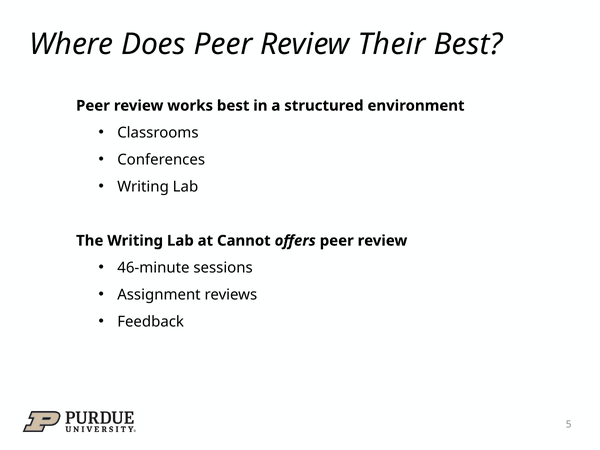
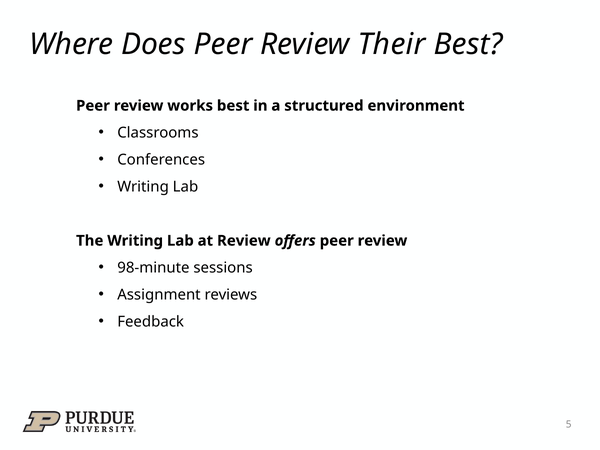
at Cannot: Cannot -> Review
46-minute: 46-minute -> 98-minute
